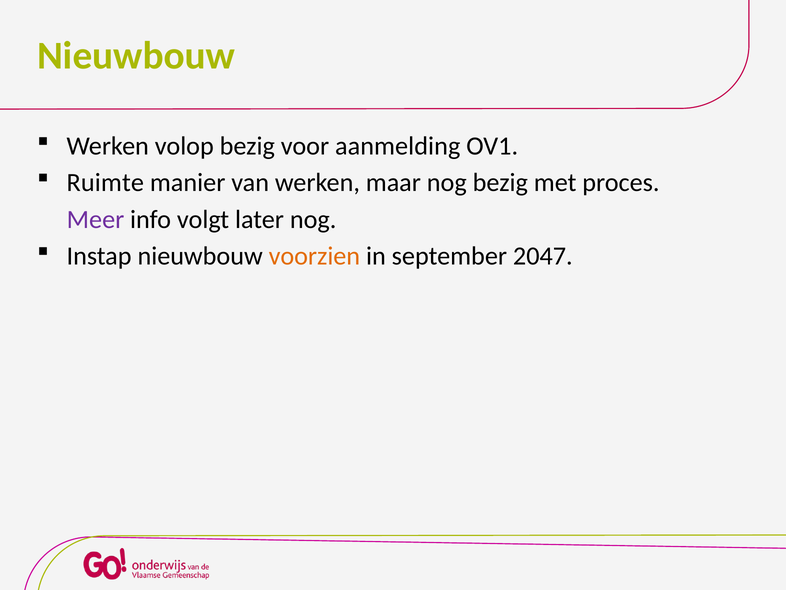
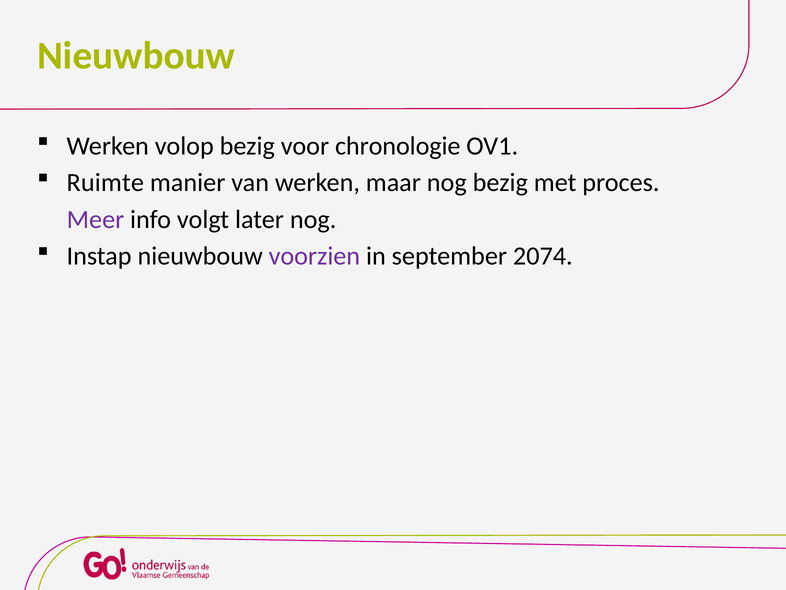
aanmelding: aanmelding -> chronologie
voorzien colour: orange -> purple
2047: 2047 -> 2074
